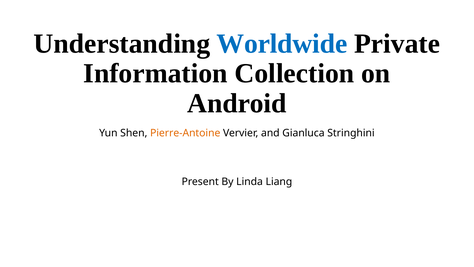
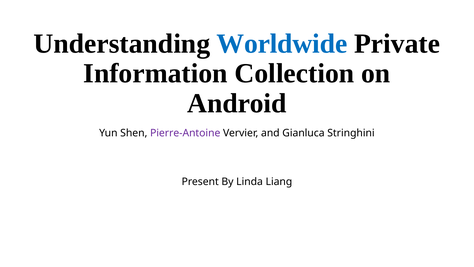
Pierre-Antoine colour: orange -> purple
